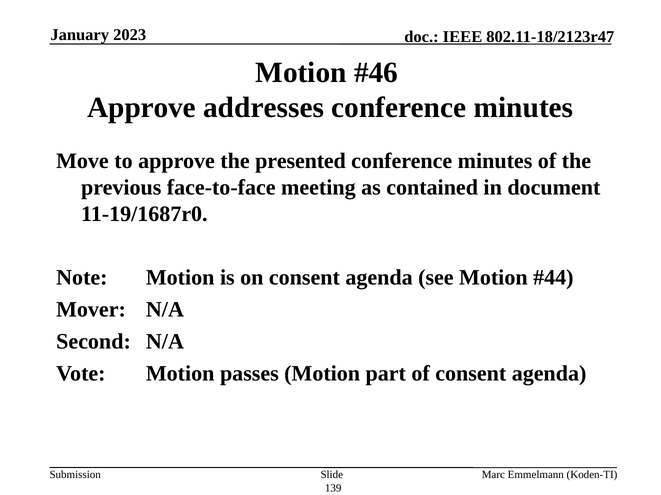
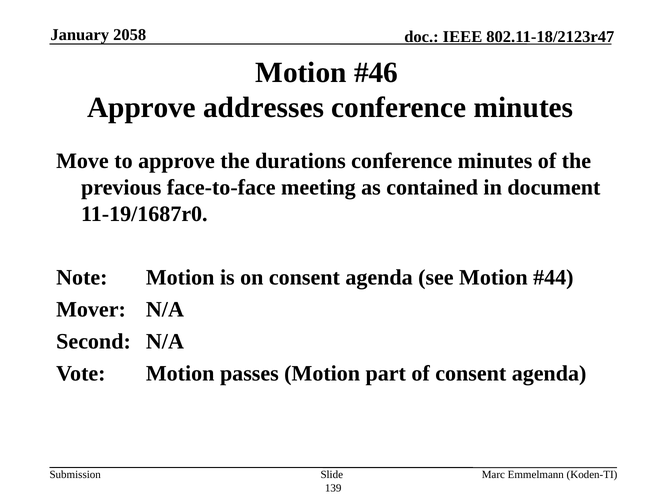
2023: 2023 -> 2058
presented: presented -> durations
